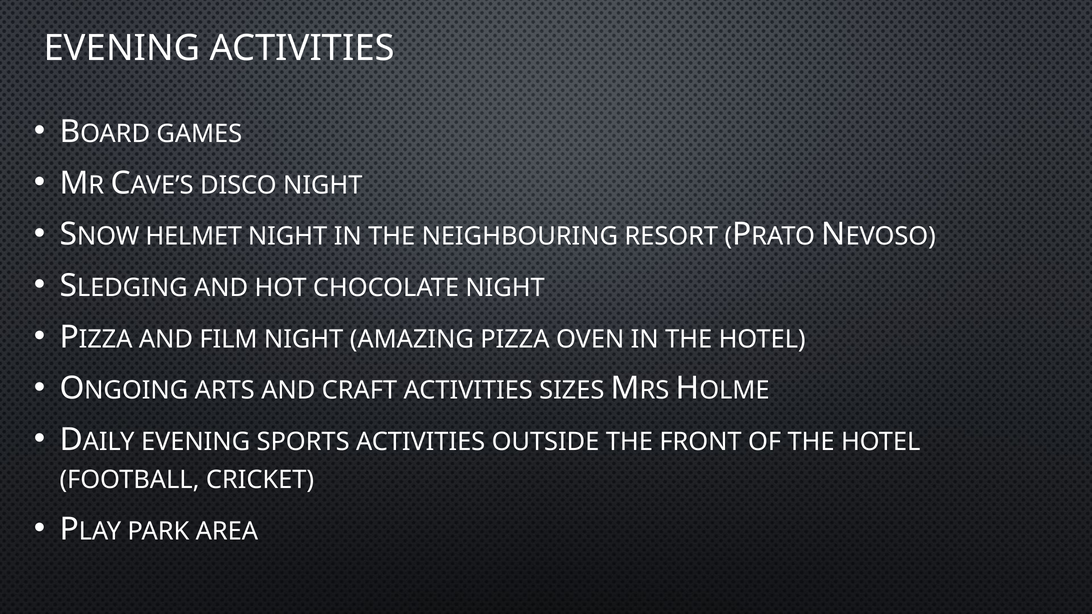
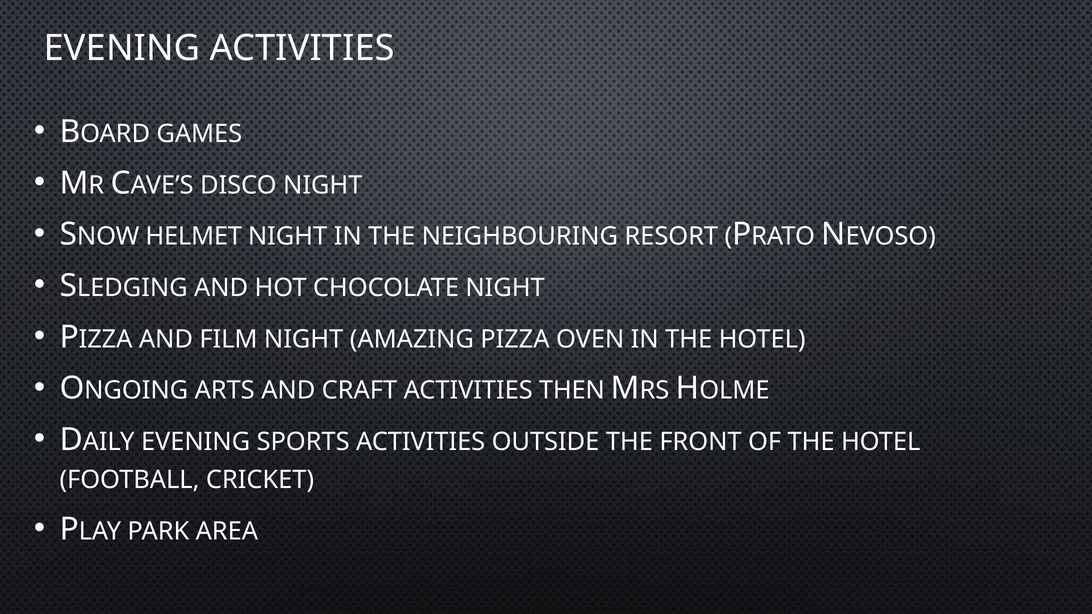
SIZES: SIZES -> THEN
